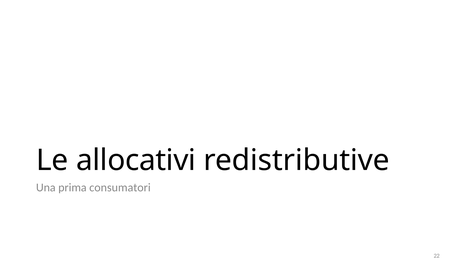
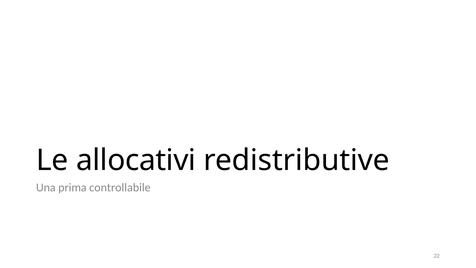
consumatori: consumatori -> controllabile
